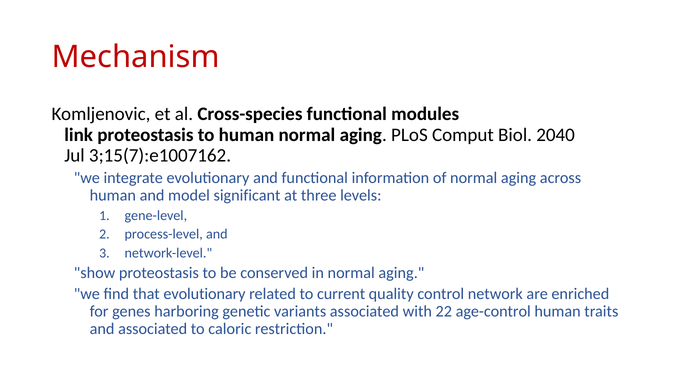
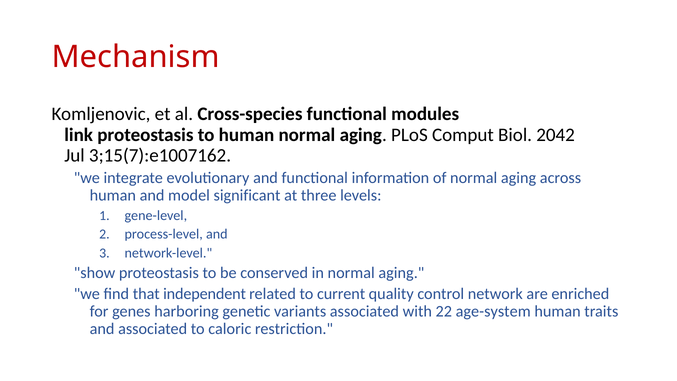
2040: 2040 -> 2042
that evolutionary: evolutionary -> independent
age-control: age-control -> age-system
